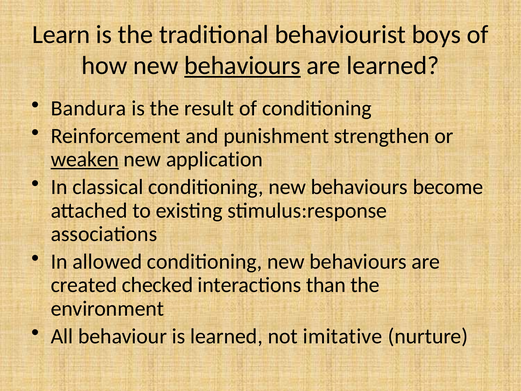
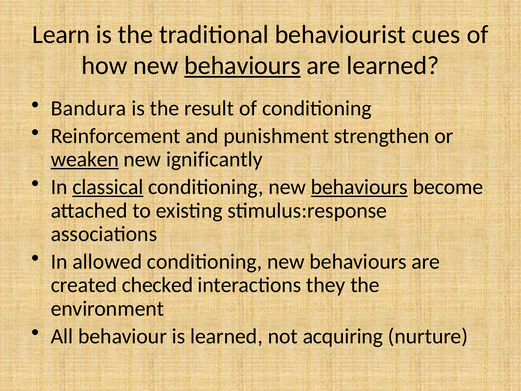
boys: boys -> cues
application: application -> ignificantly
classical underline: none -> present
behaviours at (359, 187) underline: none -> present
than: than -> they
imitative: imitative -> acquiring
